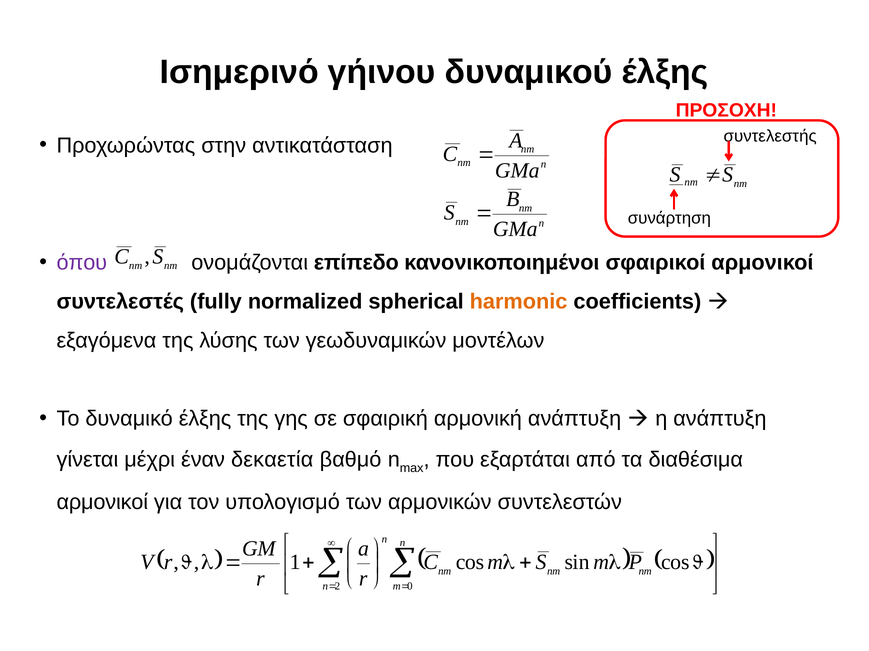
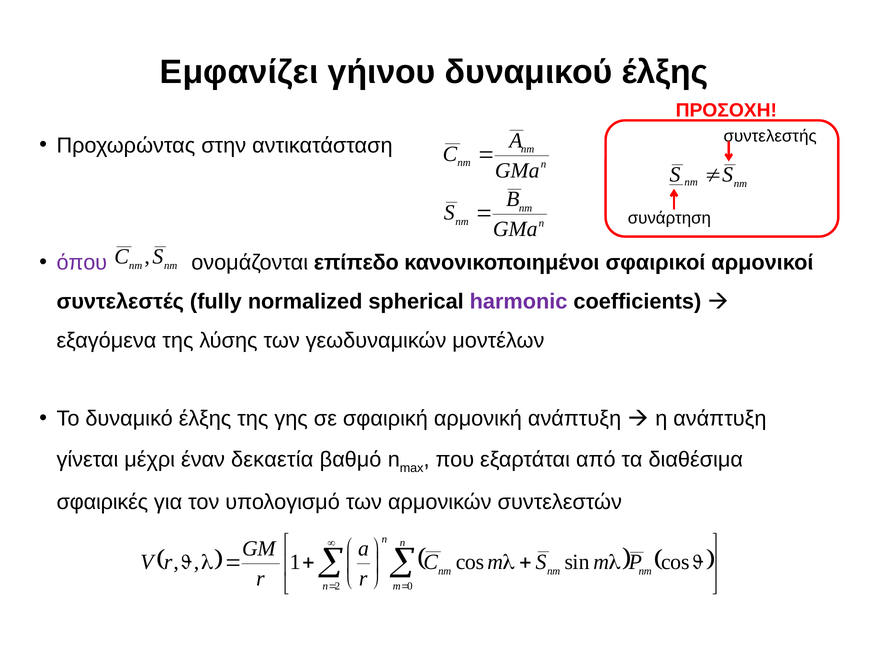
Ισημερινό: Ισημερινό -> Εμφανίζει
harmonic colour: orange -> purple
αρμονικοί at (102, 503): αρμονικοί -> σφαιρικές
